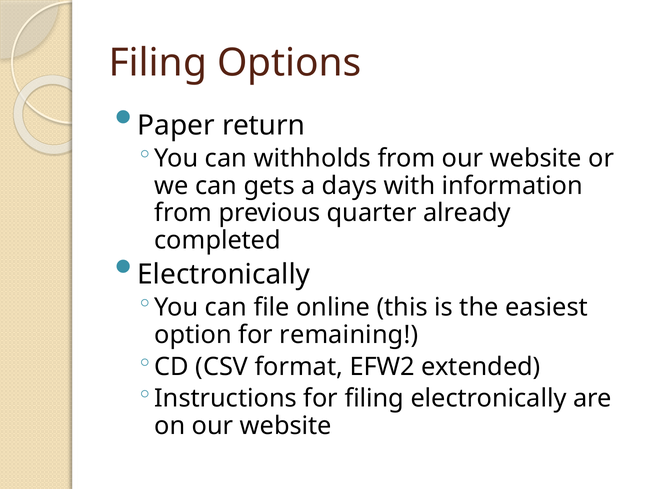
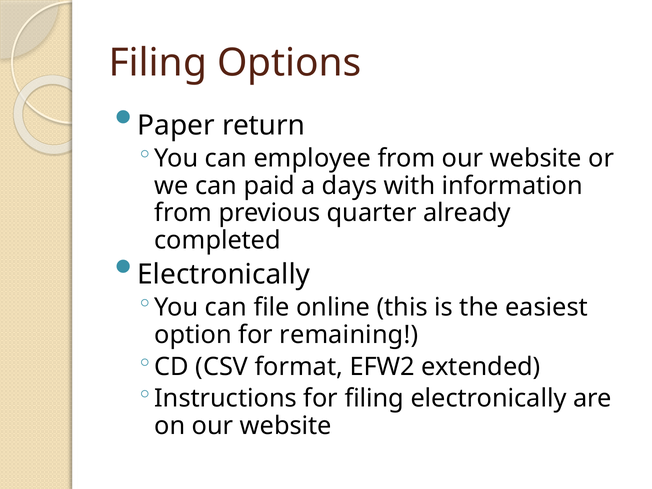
withholds: withholds -> employee
gets: gets -> paid
